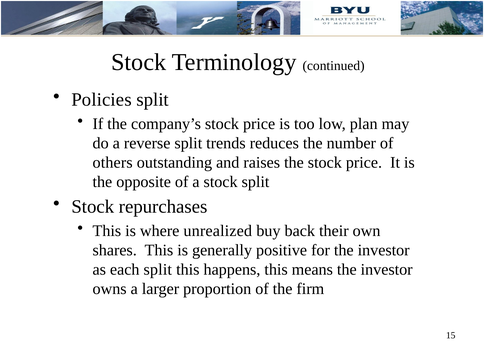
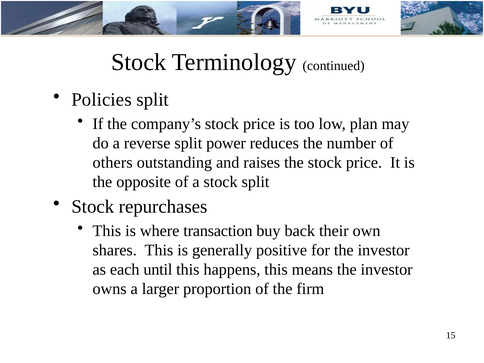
trends: trends -> power
unrealized: unrealized -> transaction
each split: split -> until
